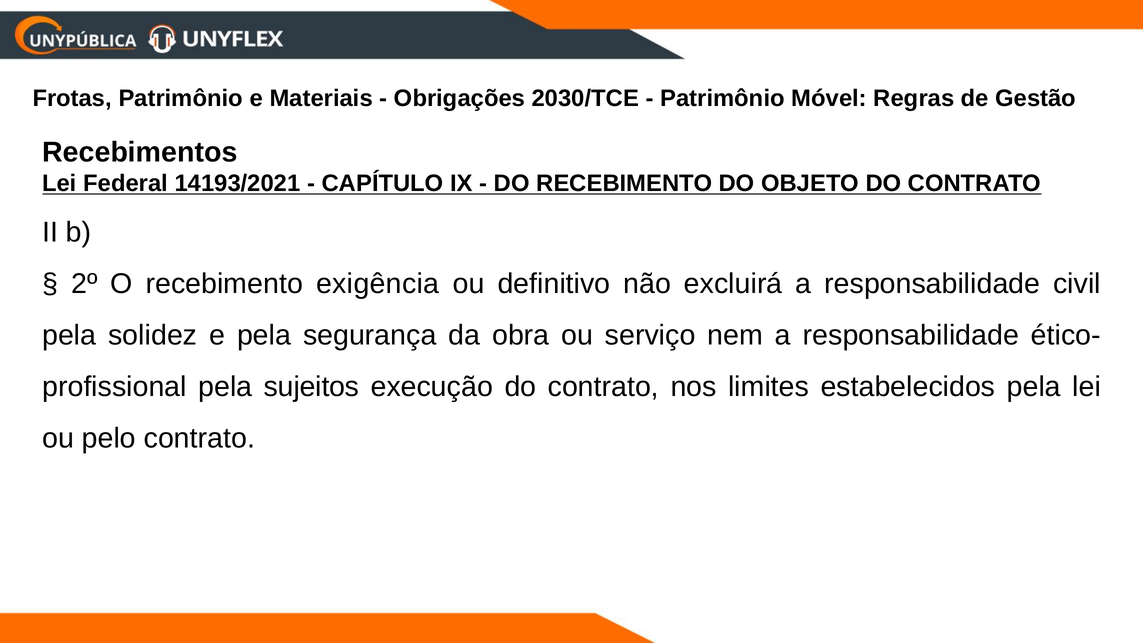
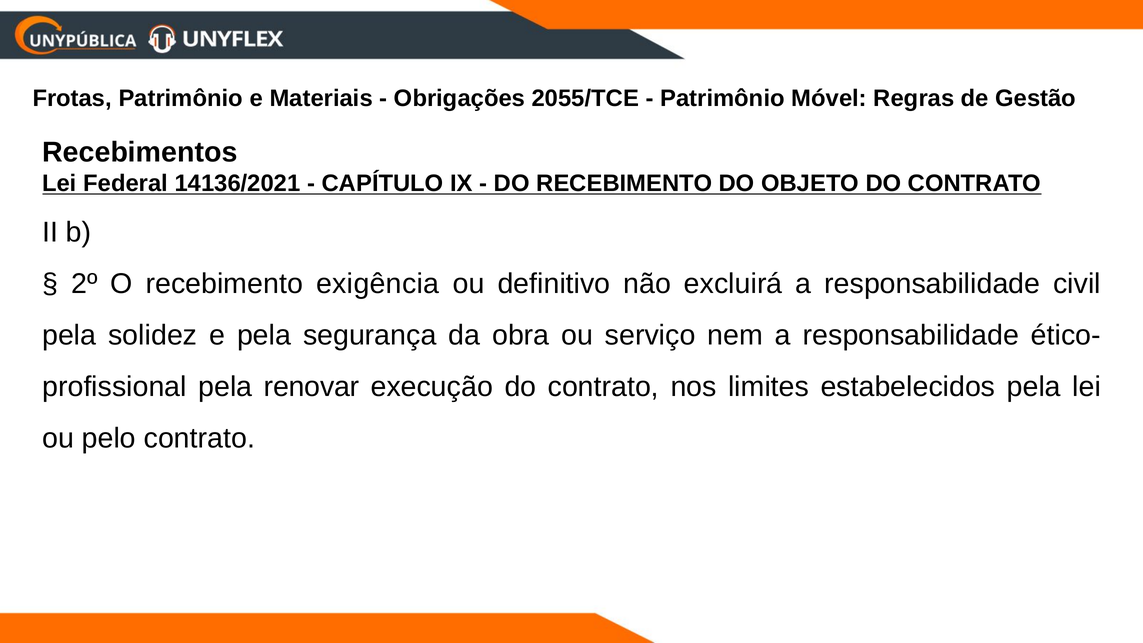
2030/TCE: 2030/TCE -> 2055/TCE
14193/2021: 14193/2021 -> 14136/2021
sujeitos: sujeitos -> renovar
